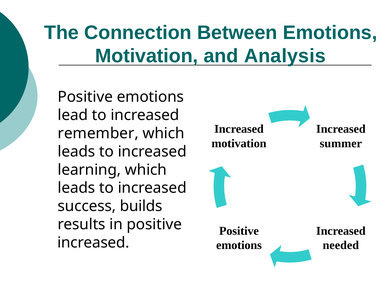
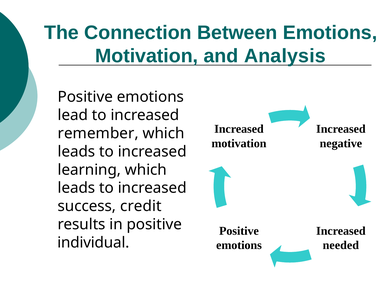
summer: summer -> negative
builds: builds -> credit
increased at (93, 243): increased -> individual
